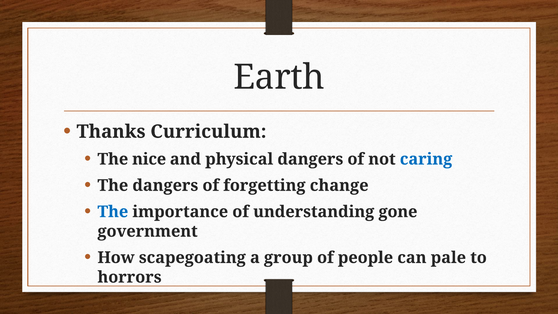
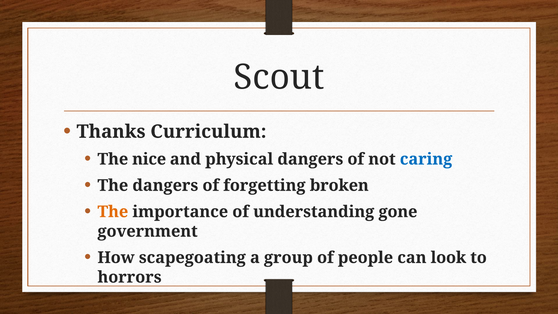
Earth: Earth -> Scout
change: change -> broken
The at (113, 212) colour: blue -> orange
pale: pale -> look
